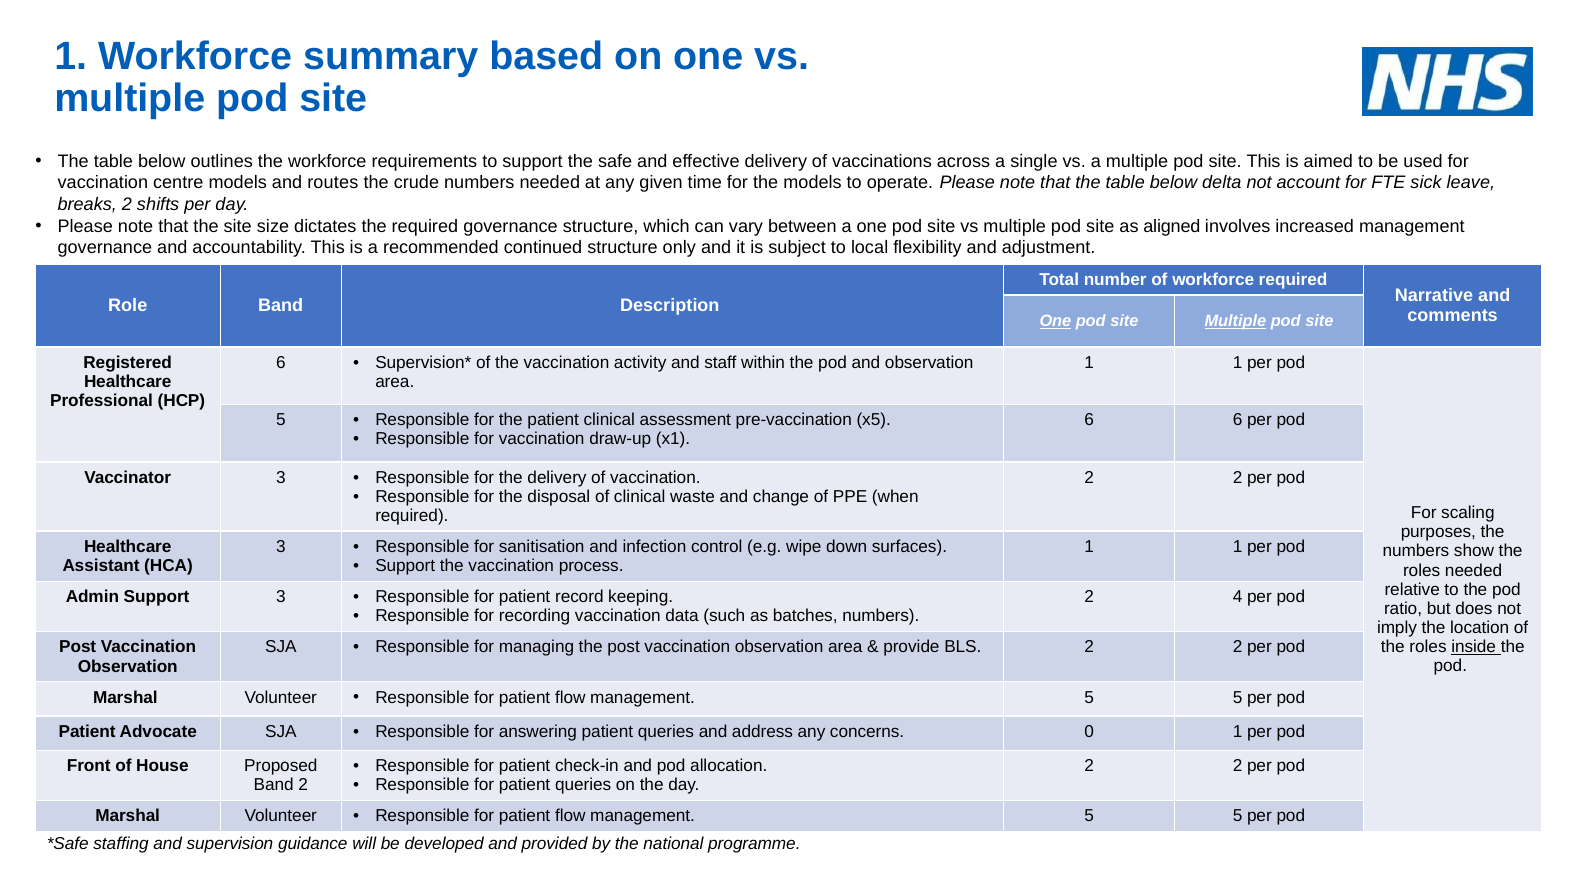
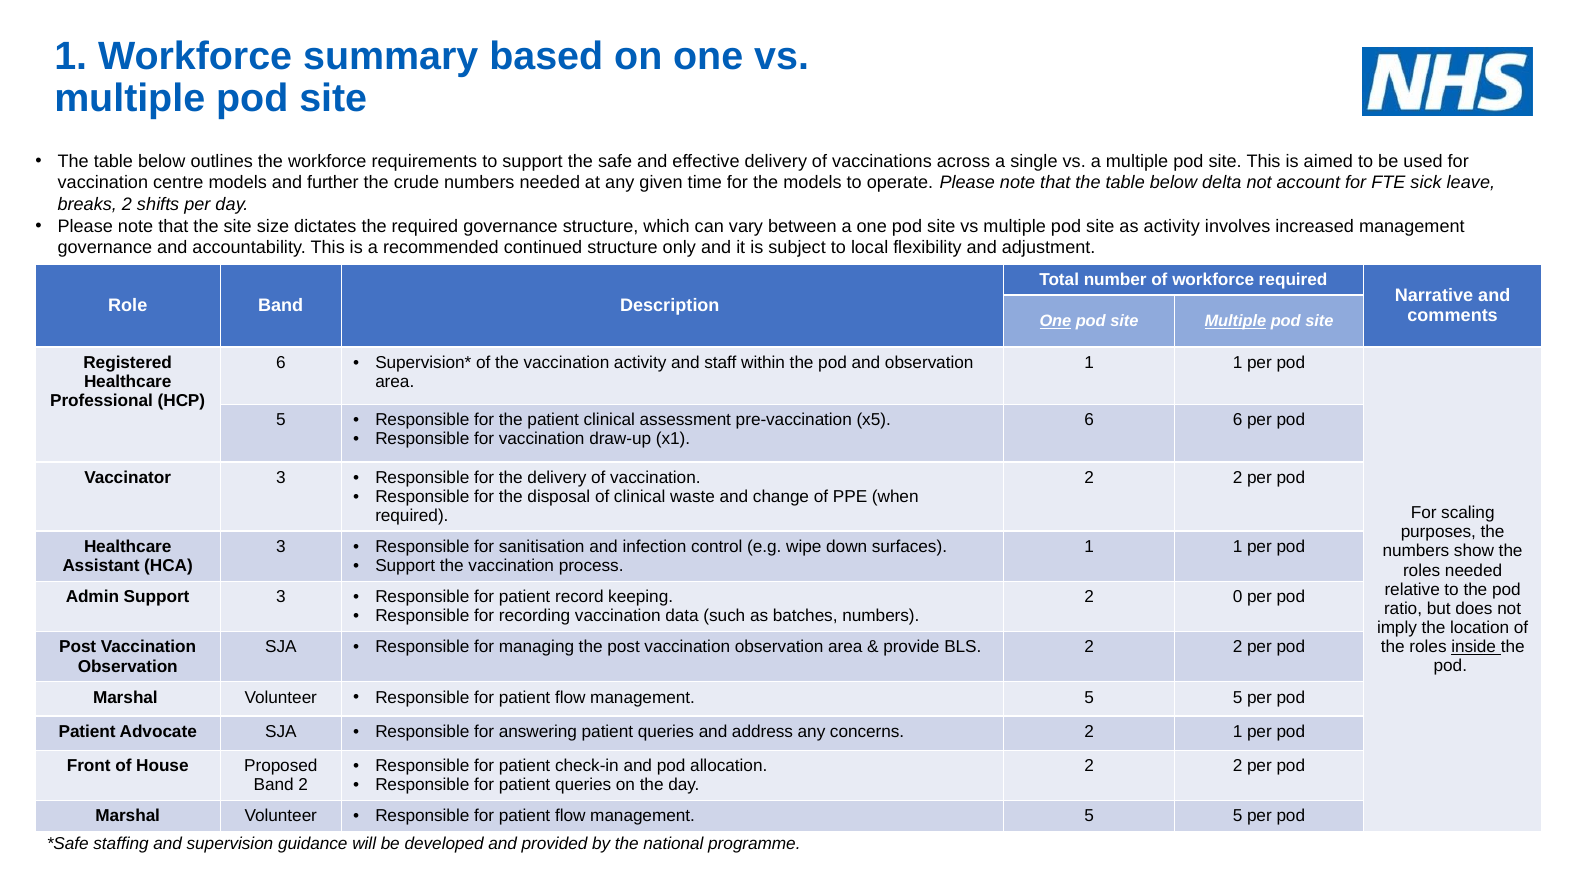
routes: routes -> further
as aligned: aligned -> activity
4: 4 -> 0
concerns 0: 0 -> 2
